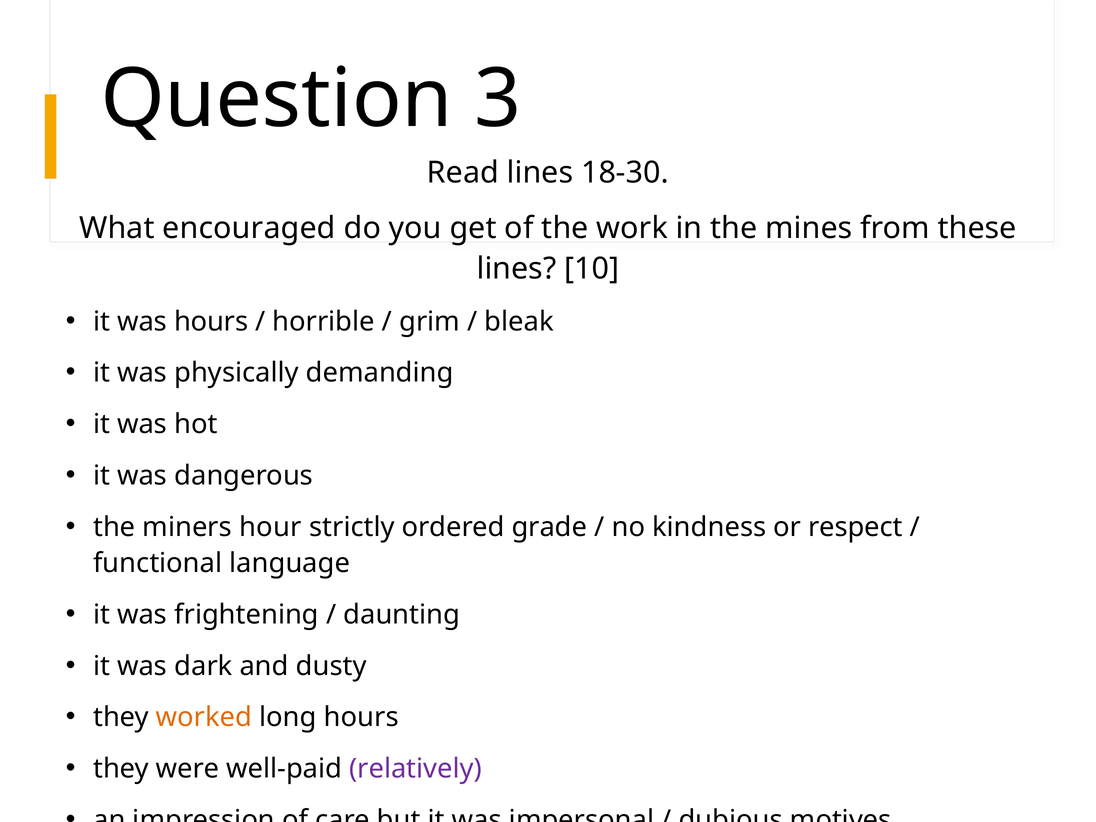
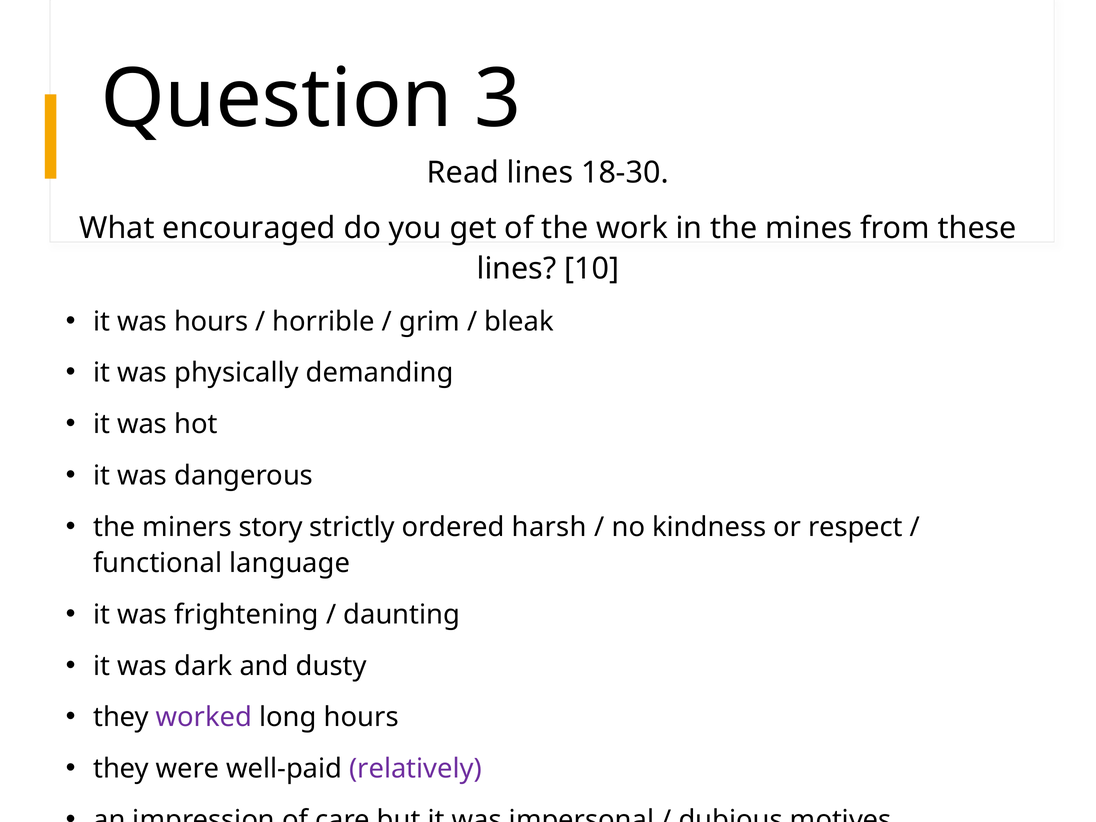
hour: hour -> story
grade: grade -> harsh
worked colour: orange -> purple
